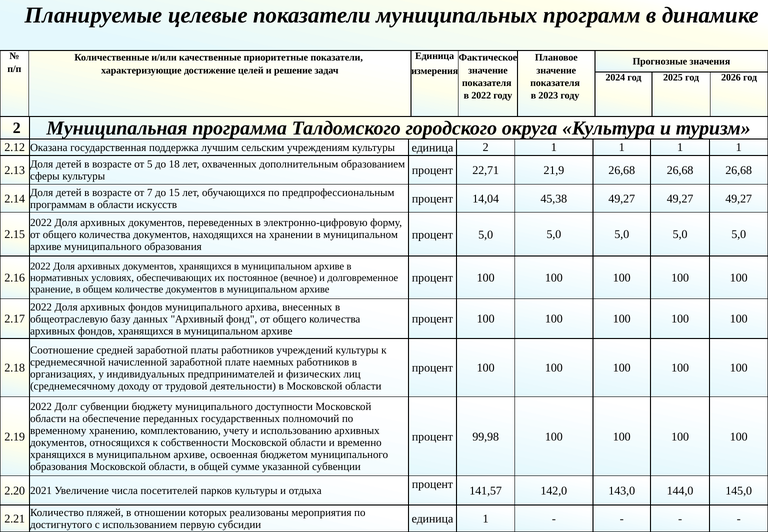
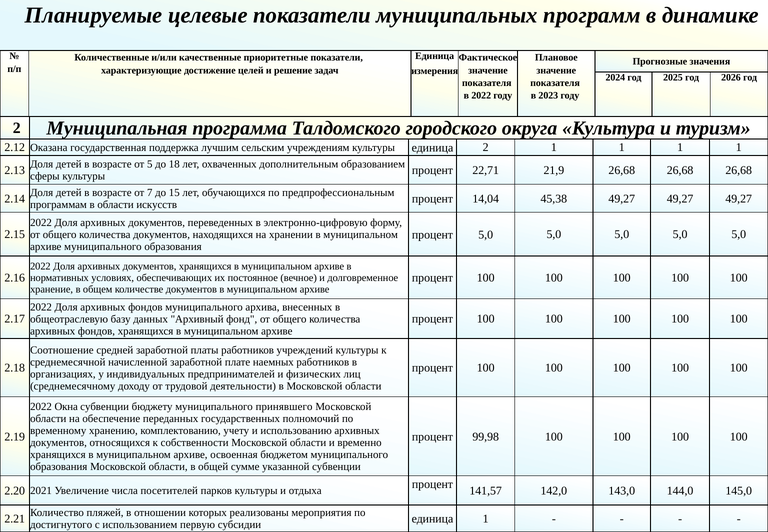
Долг: Долг -> Окна
доступности: доступности -> принявшего
